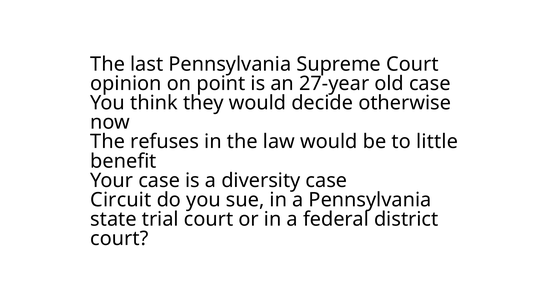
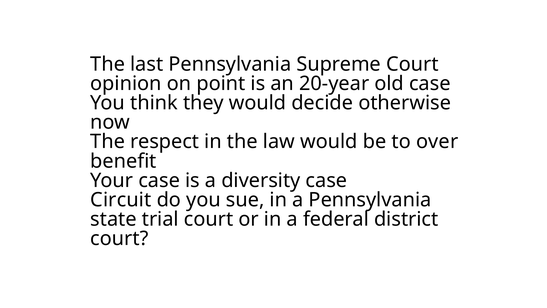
27-year: 27-year -> 20-year
refuses: refuses -> respect
little: little -> over
